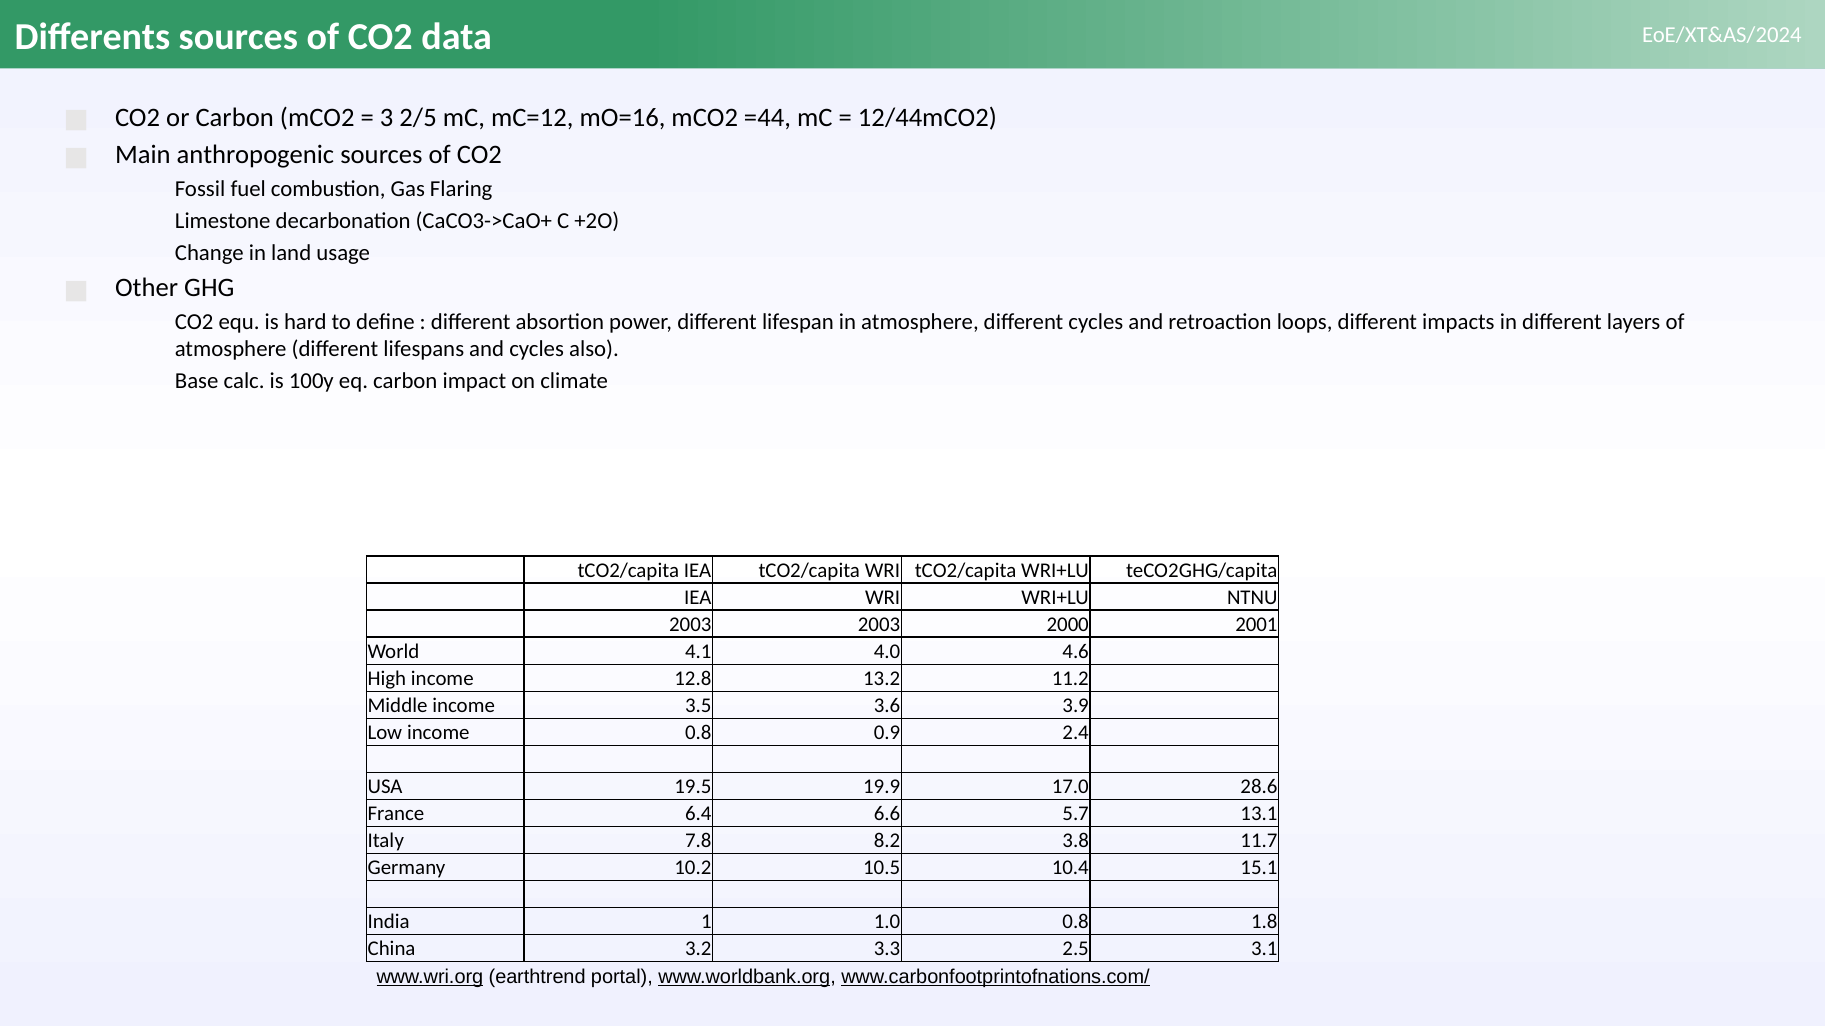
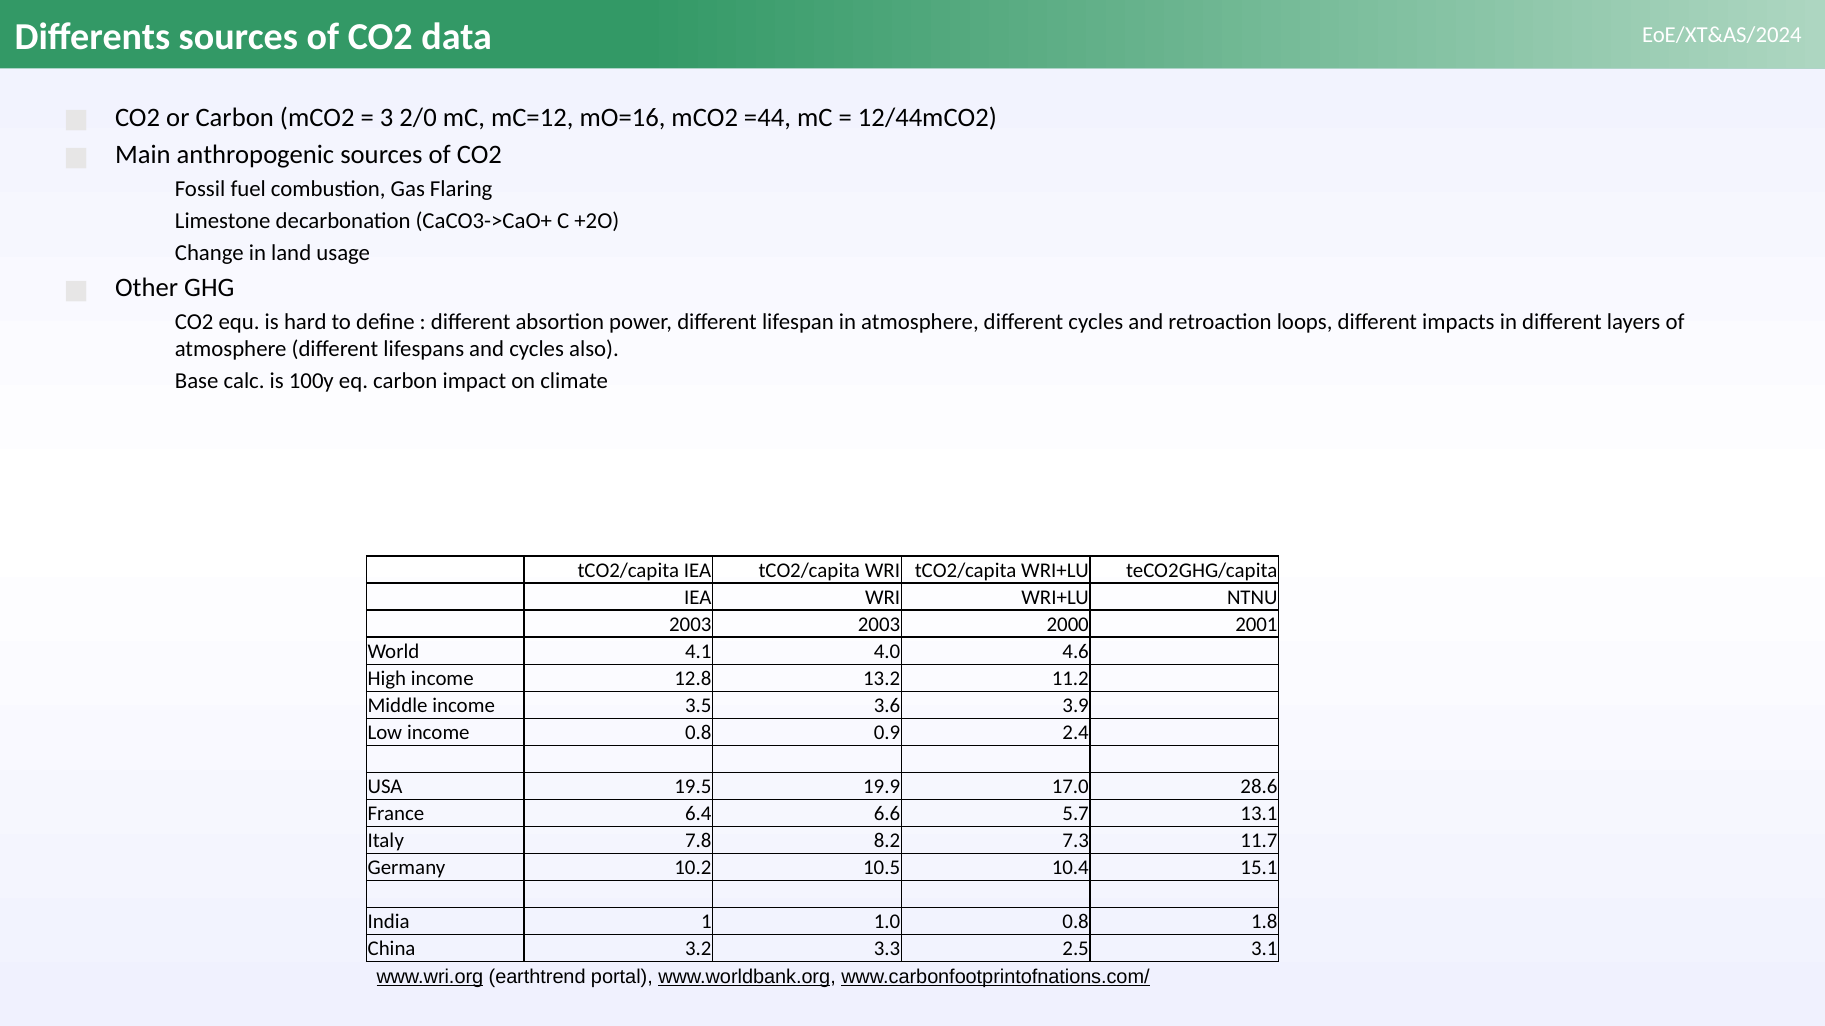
2/5: 2/5 -> 2/0
3.8: 3.8 -> 7.3
